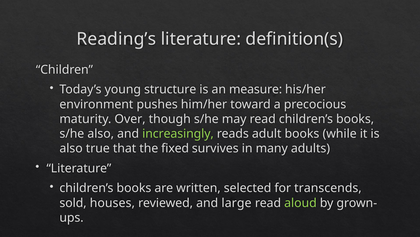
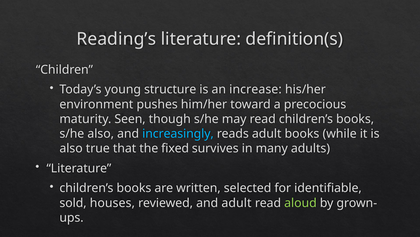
measure: measure -> increase
Over: Over -> Seen
increasingly colour: light green -> light blue
transcends: transcends -> identifiable
and large: large -> adult
